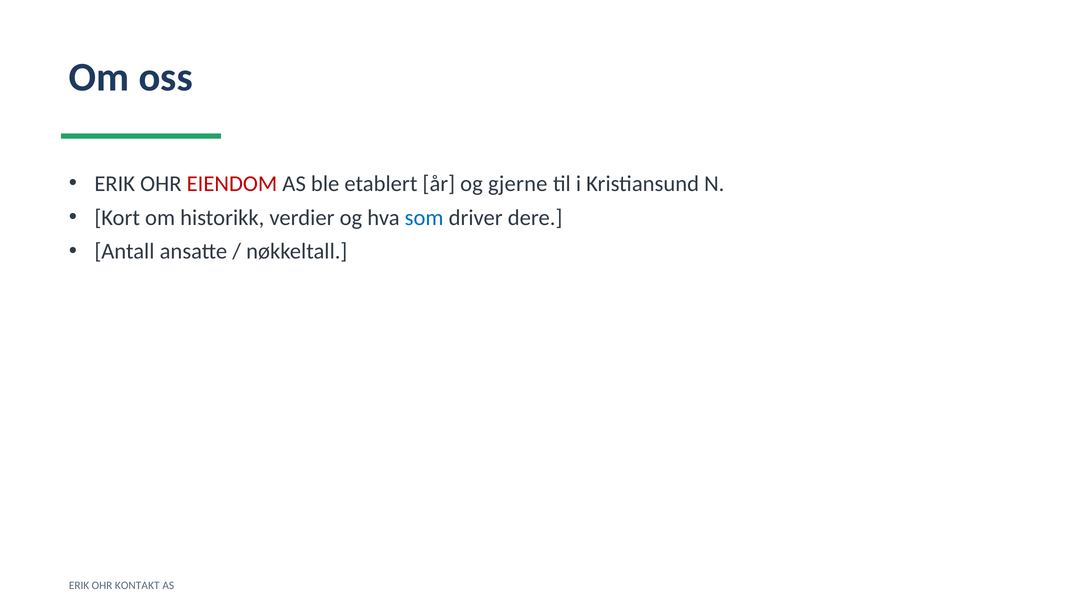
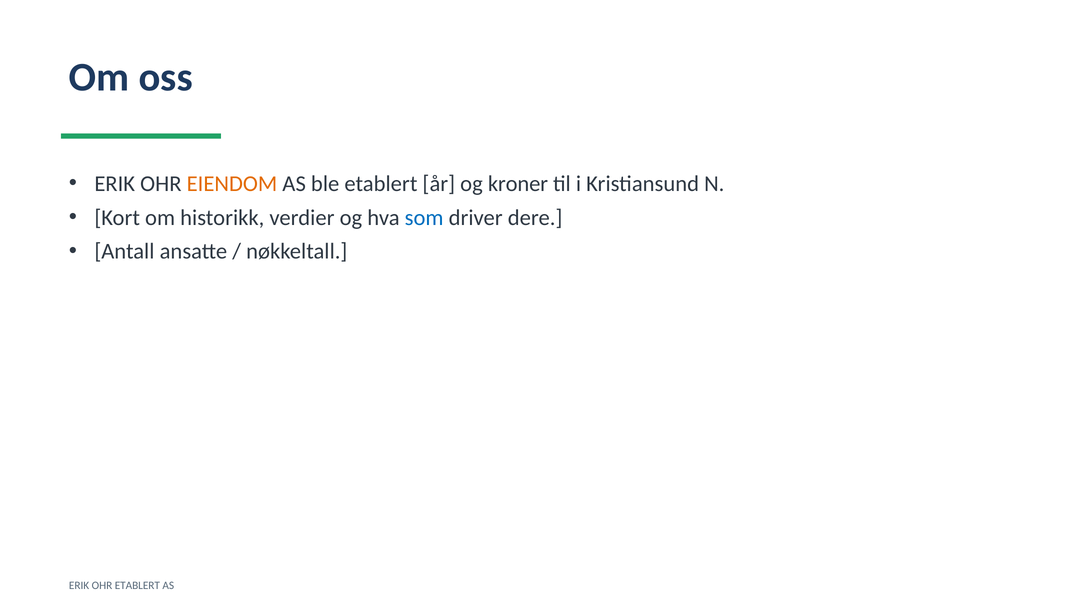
EIENDOM colour: red -> orange
gjerne: gjerne -> kroner
OHR KONTAKT: KONTAKT -> ETABLERT
